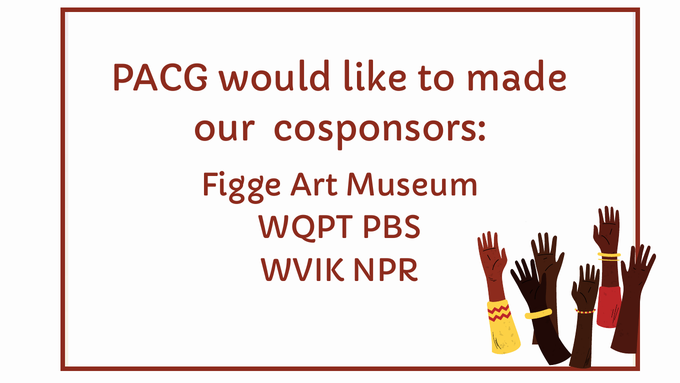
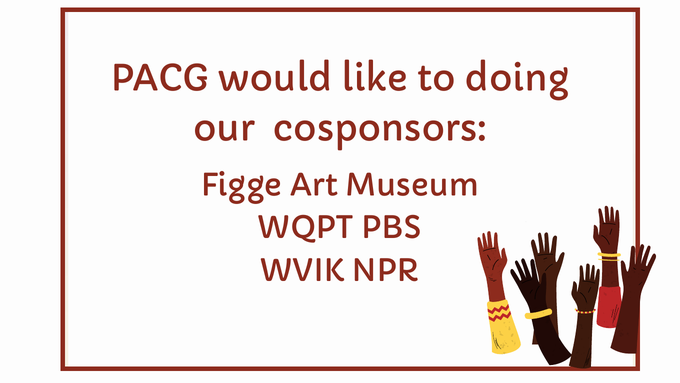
made: made -> doing
